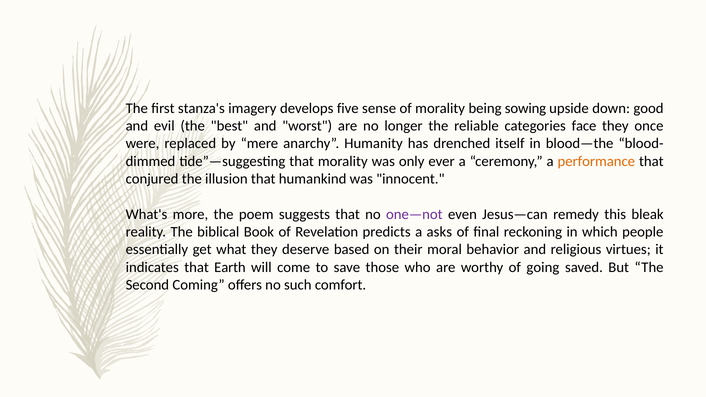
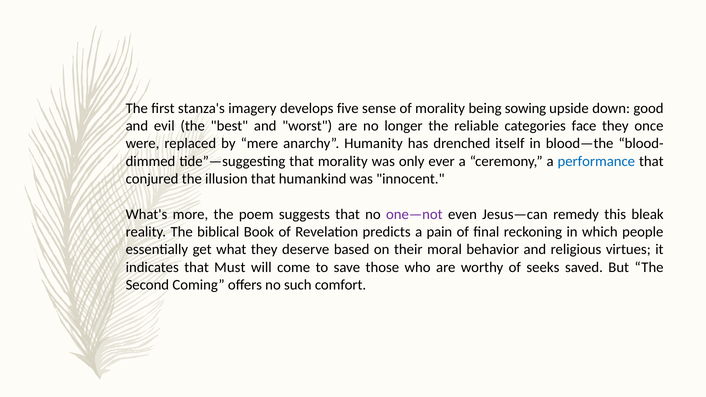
performance colour: orange -> blue
asks: asks -> pain
Earth: Earth -> Must
going: going -> seeks
